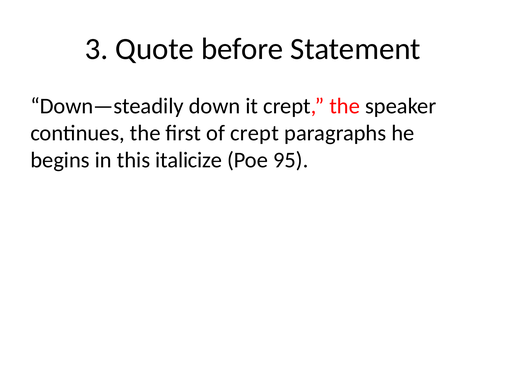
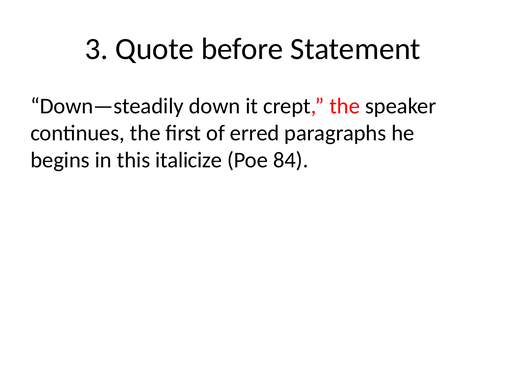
of crept: crept -> erred
95: 95 -> 84
